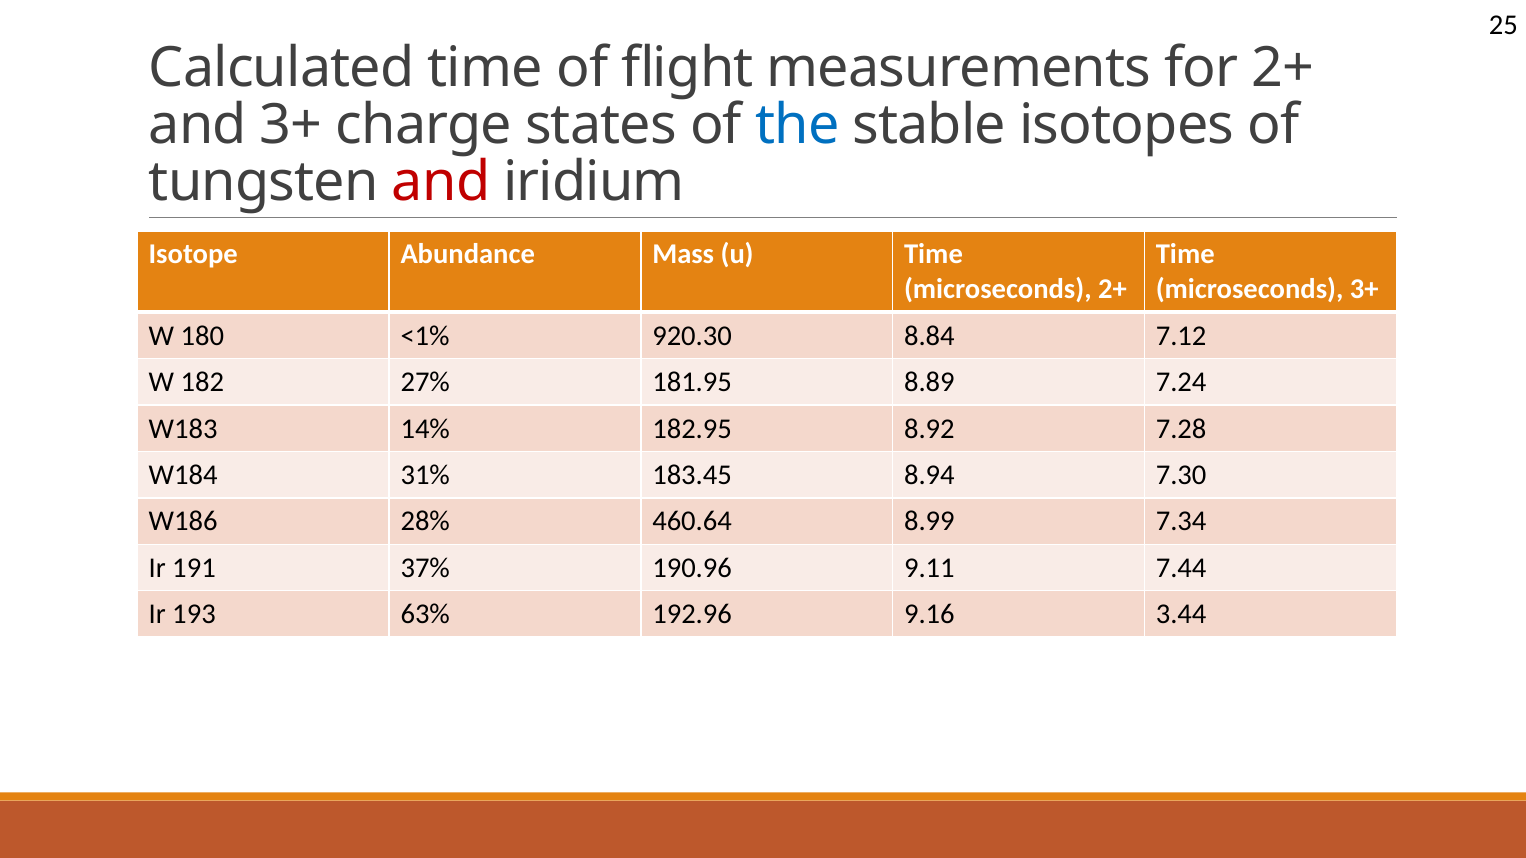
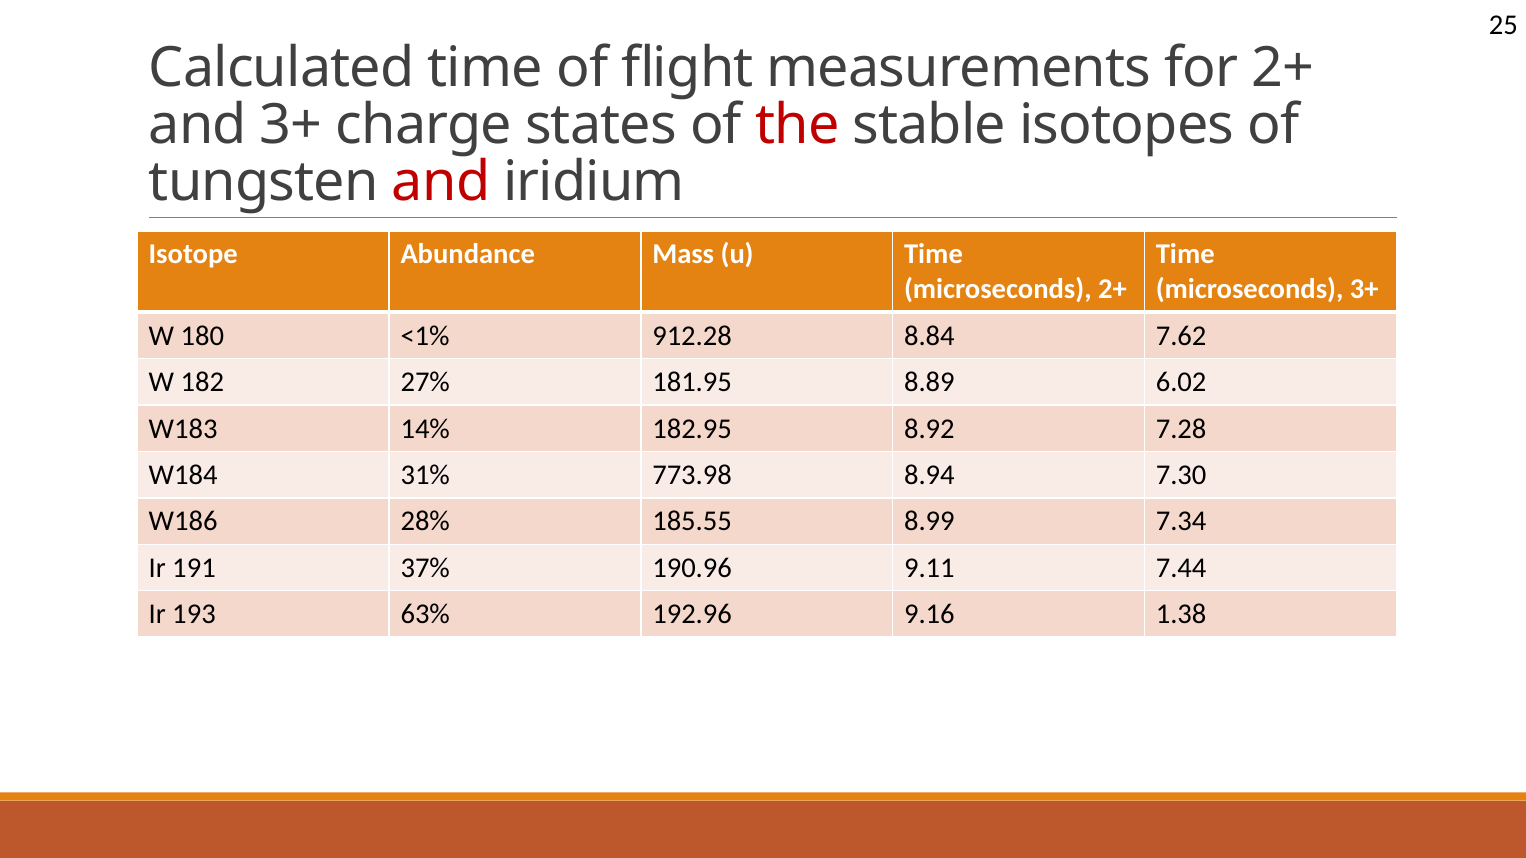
the colour: blue -> red
920.30: 920.30 -> 912.28
7.12: 7.12 -> 7.62
7.24: 7.24 -> 6.02
183.45: 183.45 -> 773.98
460.64: 460.64 -> 185.55
3.44: 3.44 -> 1.38
